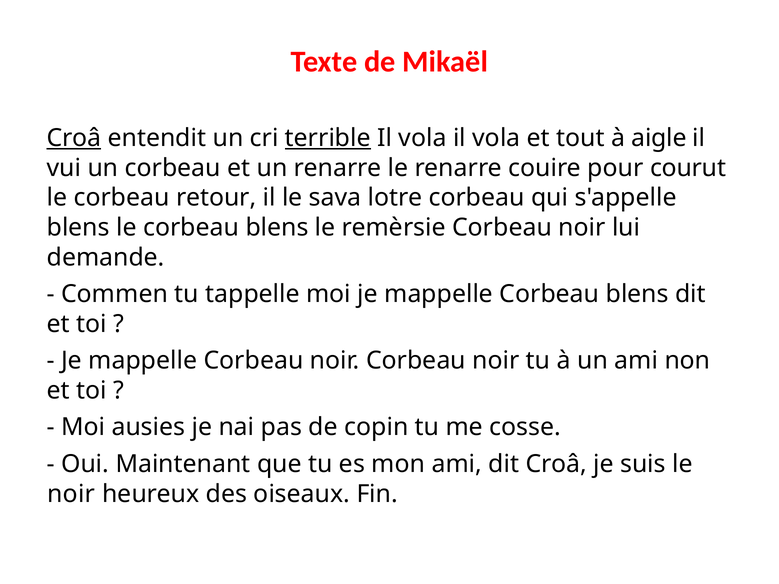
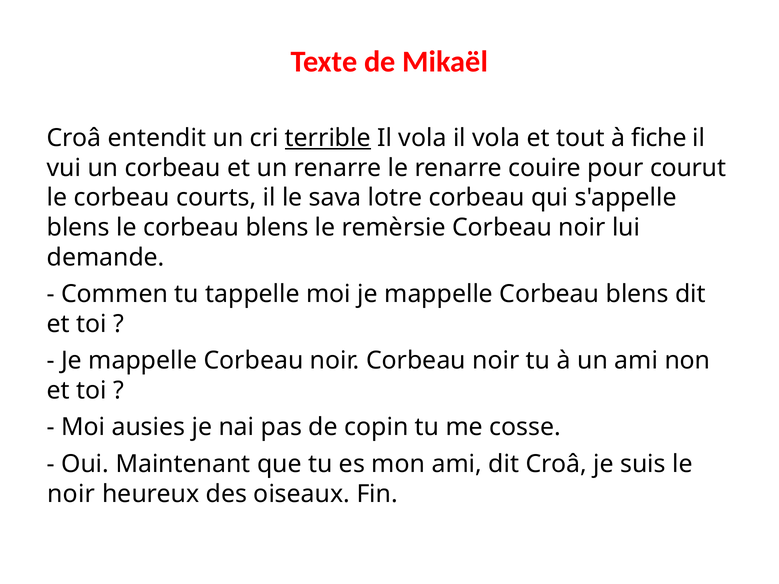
Croâ at (74, 138) underline: present -> none
aigle: aigle -> fiche
retour: retour -> courts
